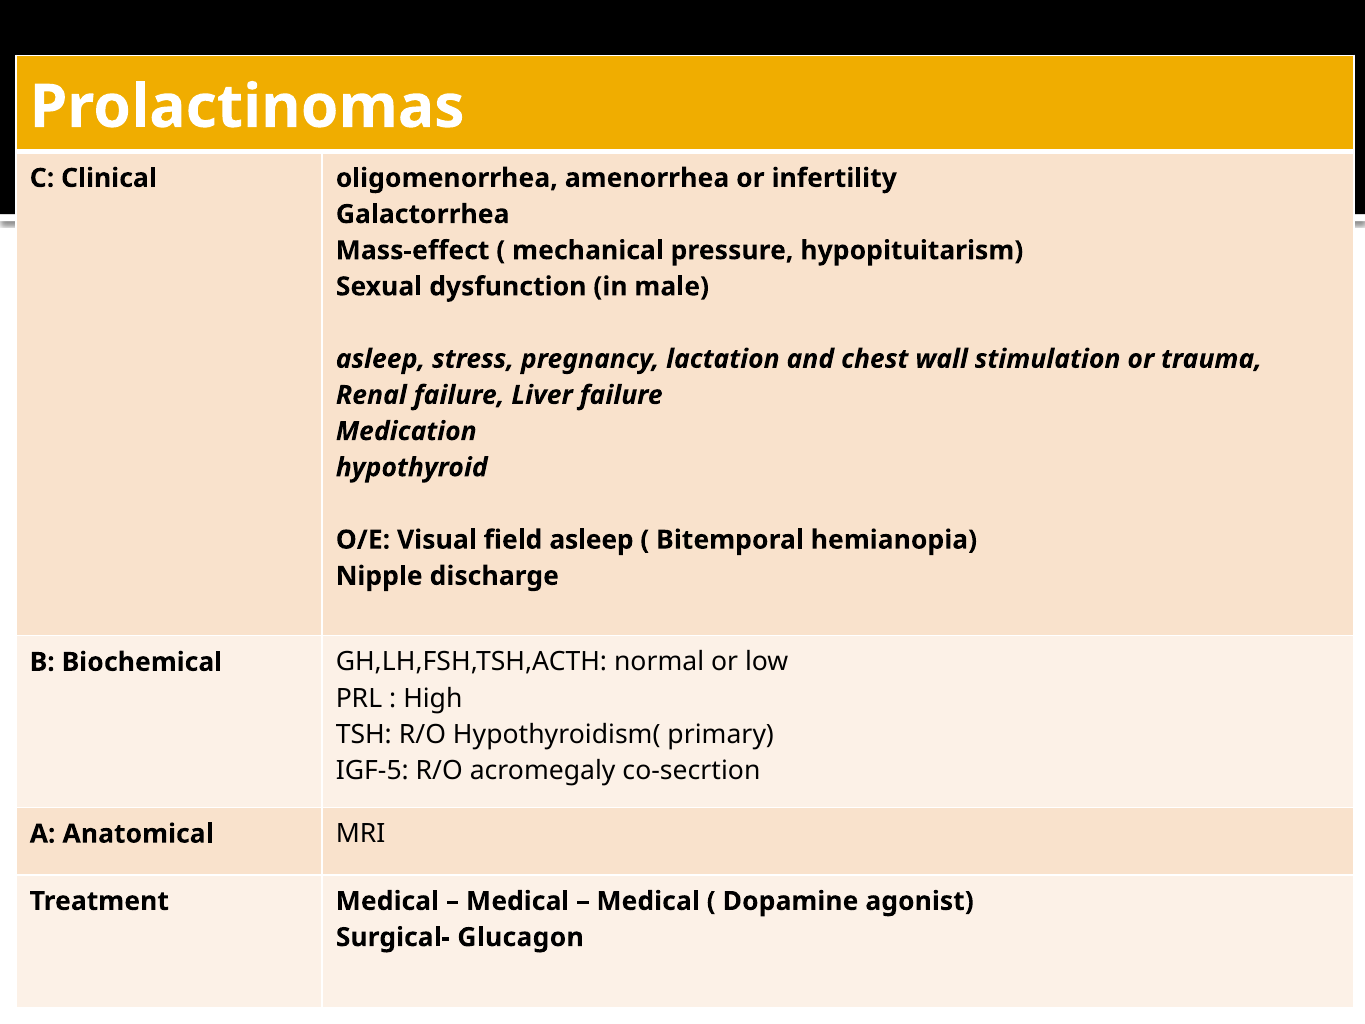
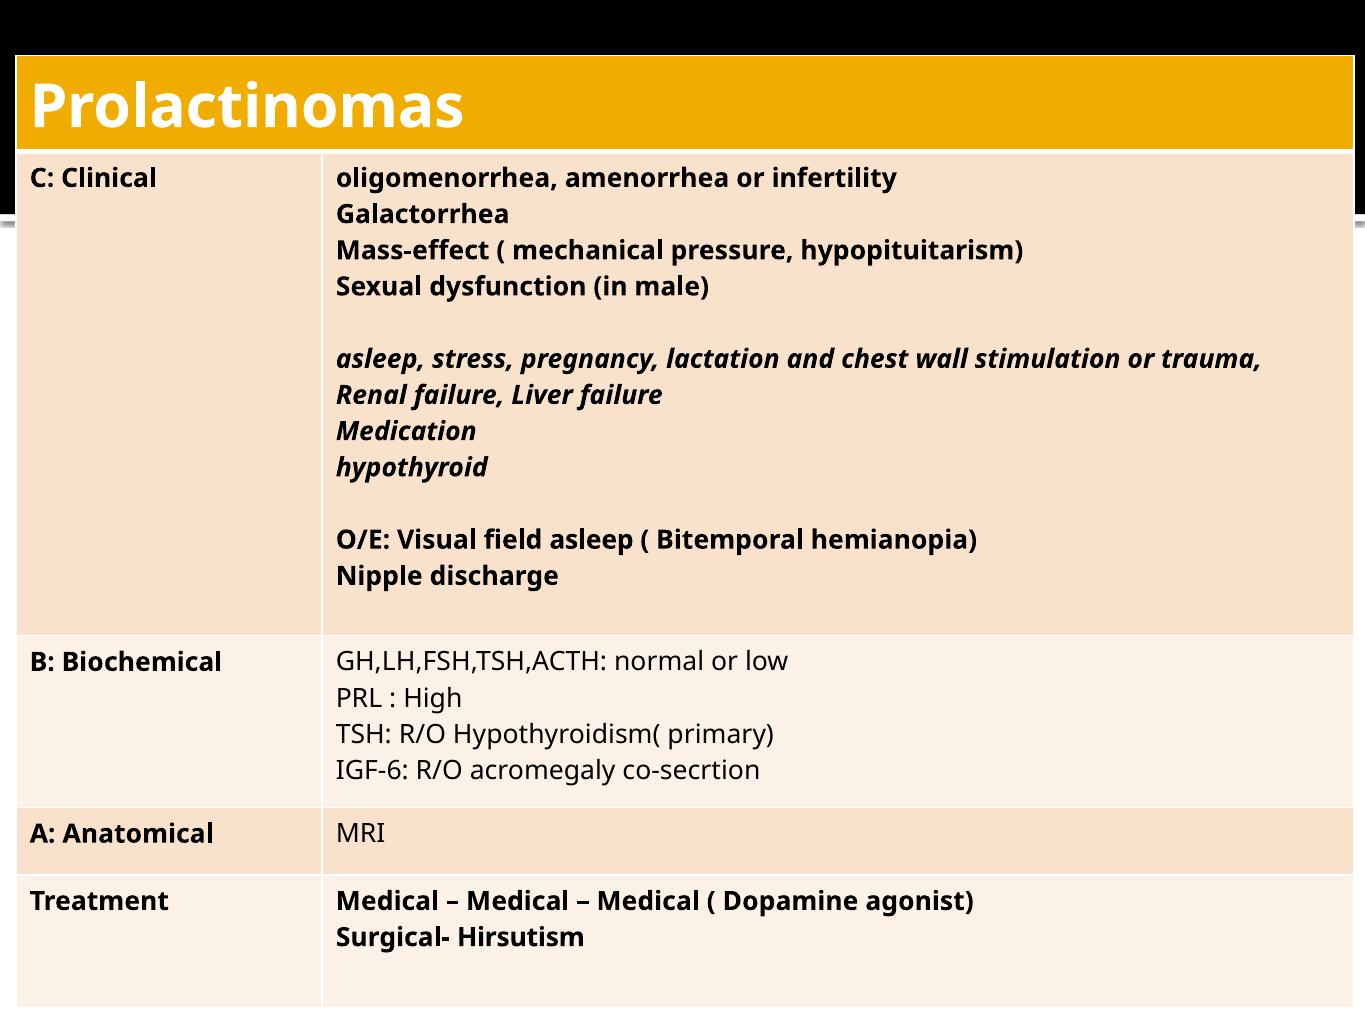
IGF-5: IGF-5 -> IGF-6
Glucagon: Glucagon -> Hirsutism
